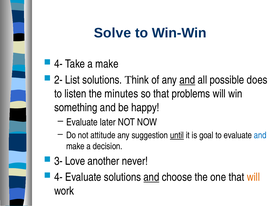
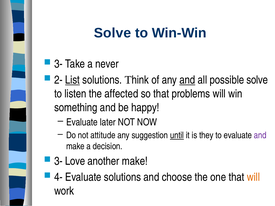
4- at (58, 64): 4- -> 3-
a make: make -> never
List underline: none -> present
possible does: does -> solve
minutes: minutes -> affected
goal: goal -> they
and at (260, 136) colour: blue -> purple
another never: never -> make
and at (151, 177) underline: present -> none
